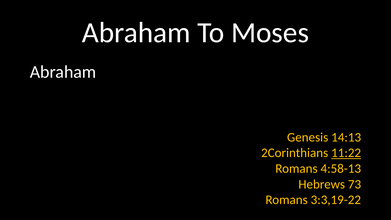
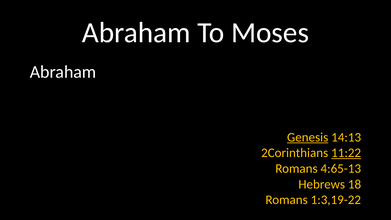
Genesis underline: none -> present
4:58-13: 4:58-13 -> 4:65-13
73: 73 -> 18
3:3,19-22: 3:3,19-22 -> 1:3,19-22
